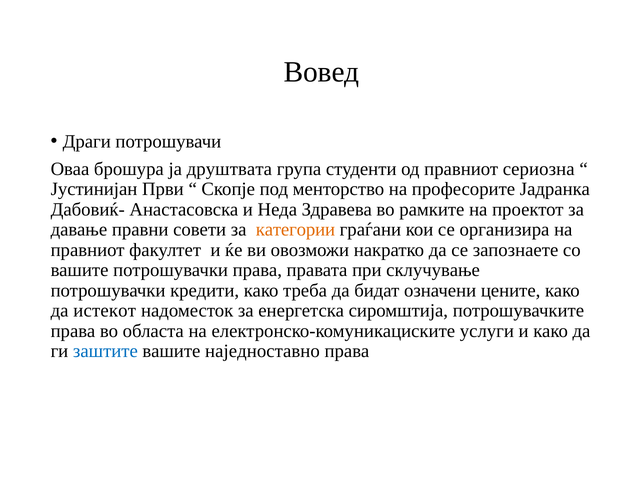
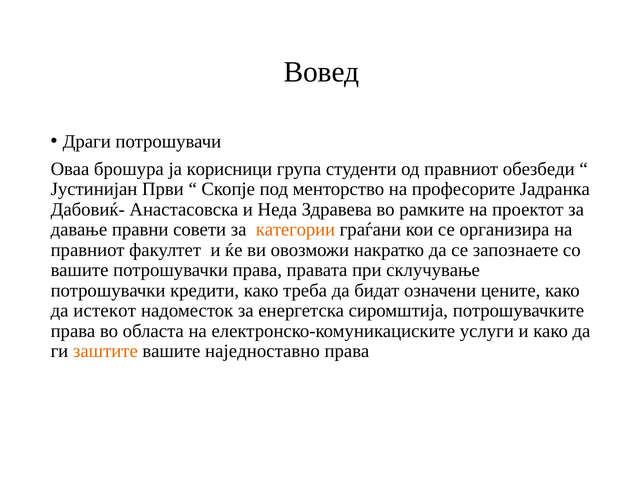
друштвата: друштвата -> корисници
сериозна: сериозна -> обезбеди
заштите colour: blue -> orange
